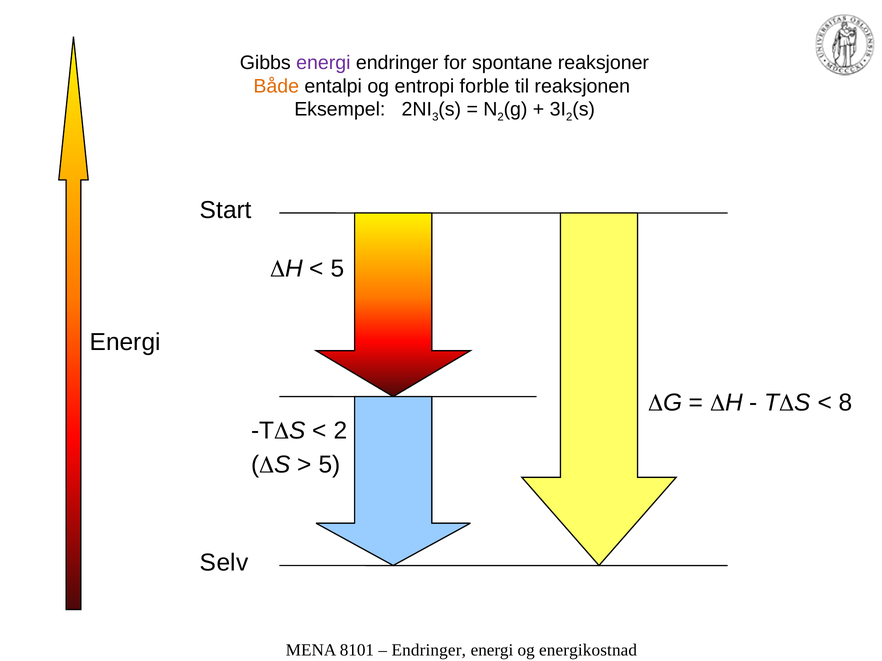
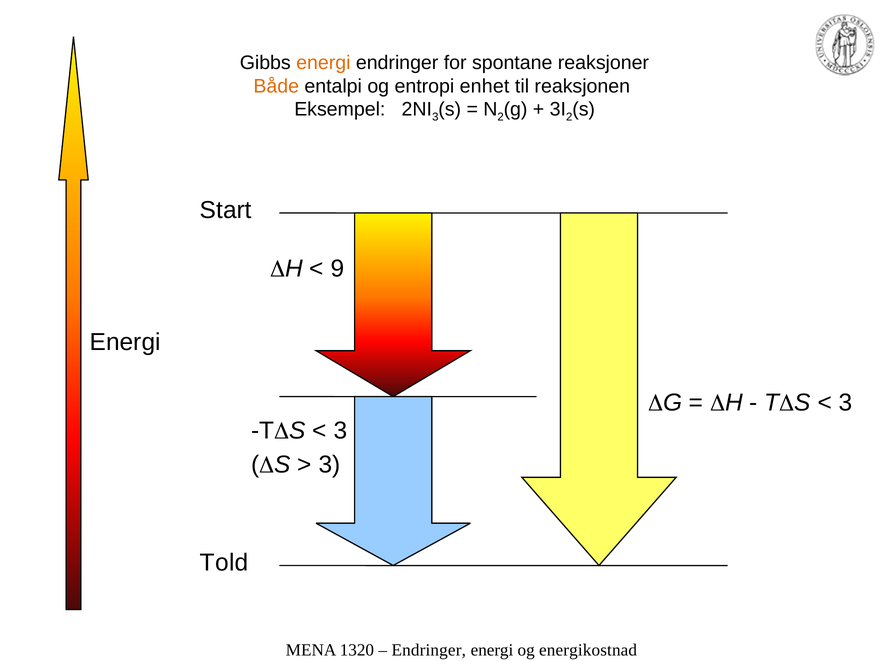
energi at (323, 63) colour: purple -> orange
forble: forble -> enhet
5 at (337, 269): 5 -> 9
8 at (845, 403): 8 -> 3
2 at (340, 431): 2 -> 3
5 at (329, 465): 5 -> 3
Selv: Selv -> Told
8101: 8101 -> 1320
